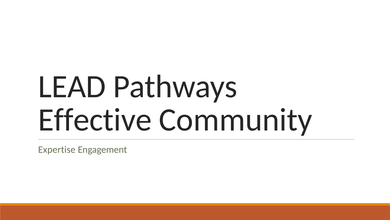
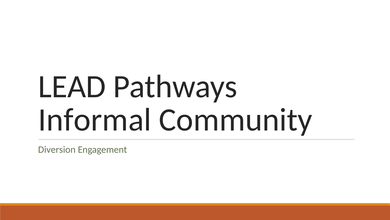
Effective: Effective -> Informal
Expertise: Expertise -> Diversion
